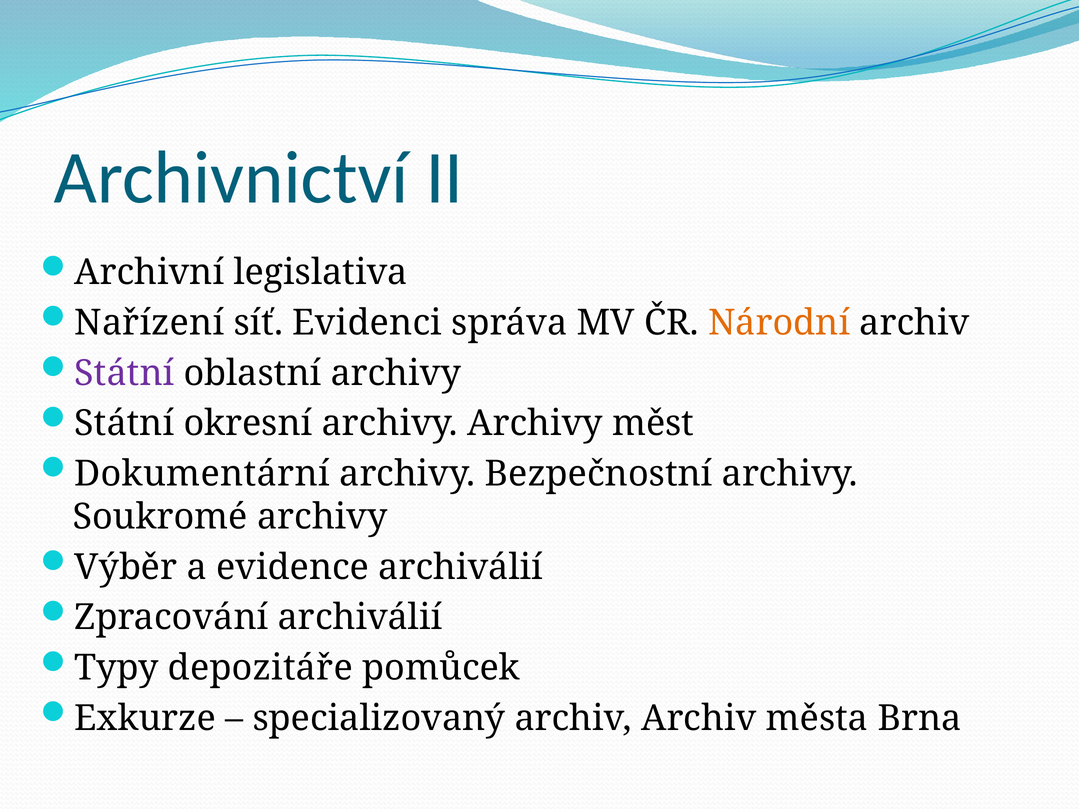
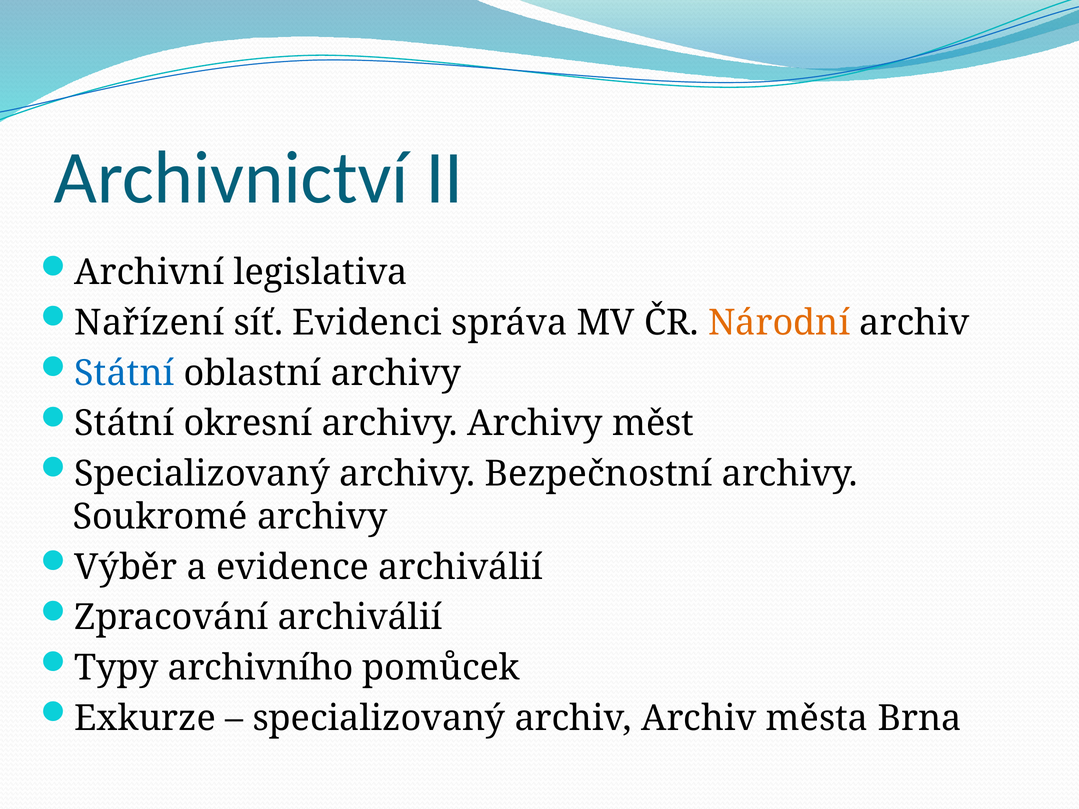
Státní at (124, 373) colour: purple -> blue
Dokumentární at (202, 474): Dokumentární -> Specializovaný
depozitáře: depozitáře -> archivního
